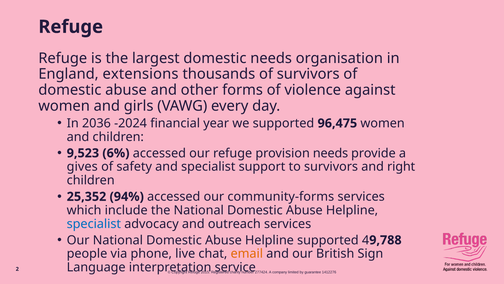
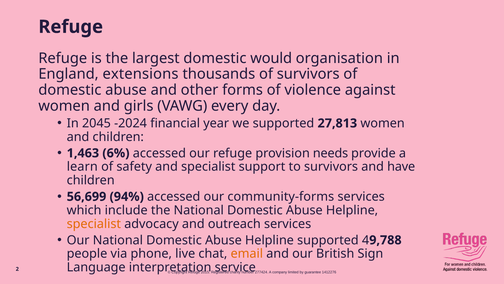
domestic needs: needs -> would
2036: 2036 -> 2045
96,475: 96,475 -> 27,813
9,523: 9,523 -> 1,463
gives: gives -> learn
right: right -> have
25,352: 25,352 -> 56,699
specialist at (94, 224) colour: blue -> orange
